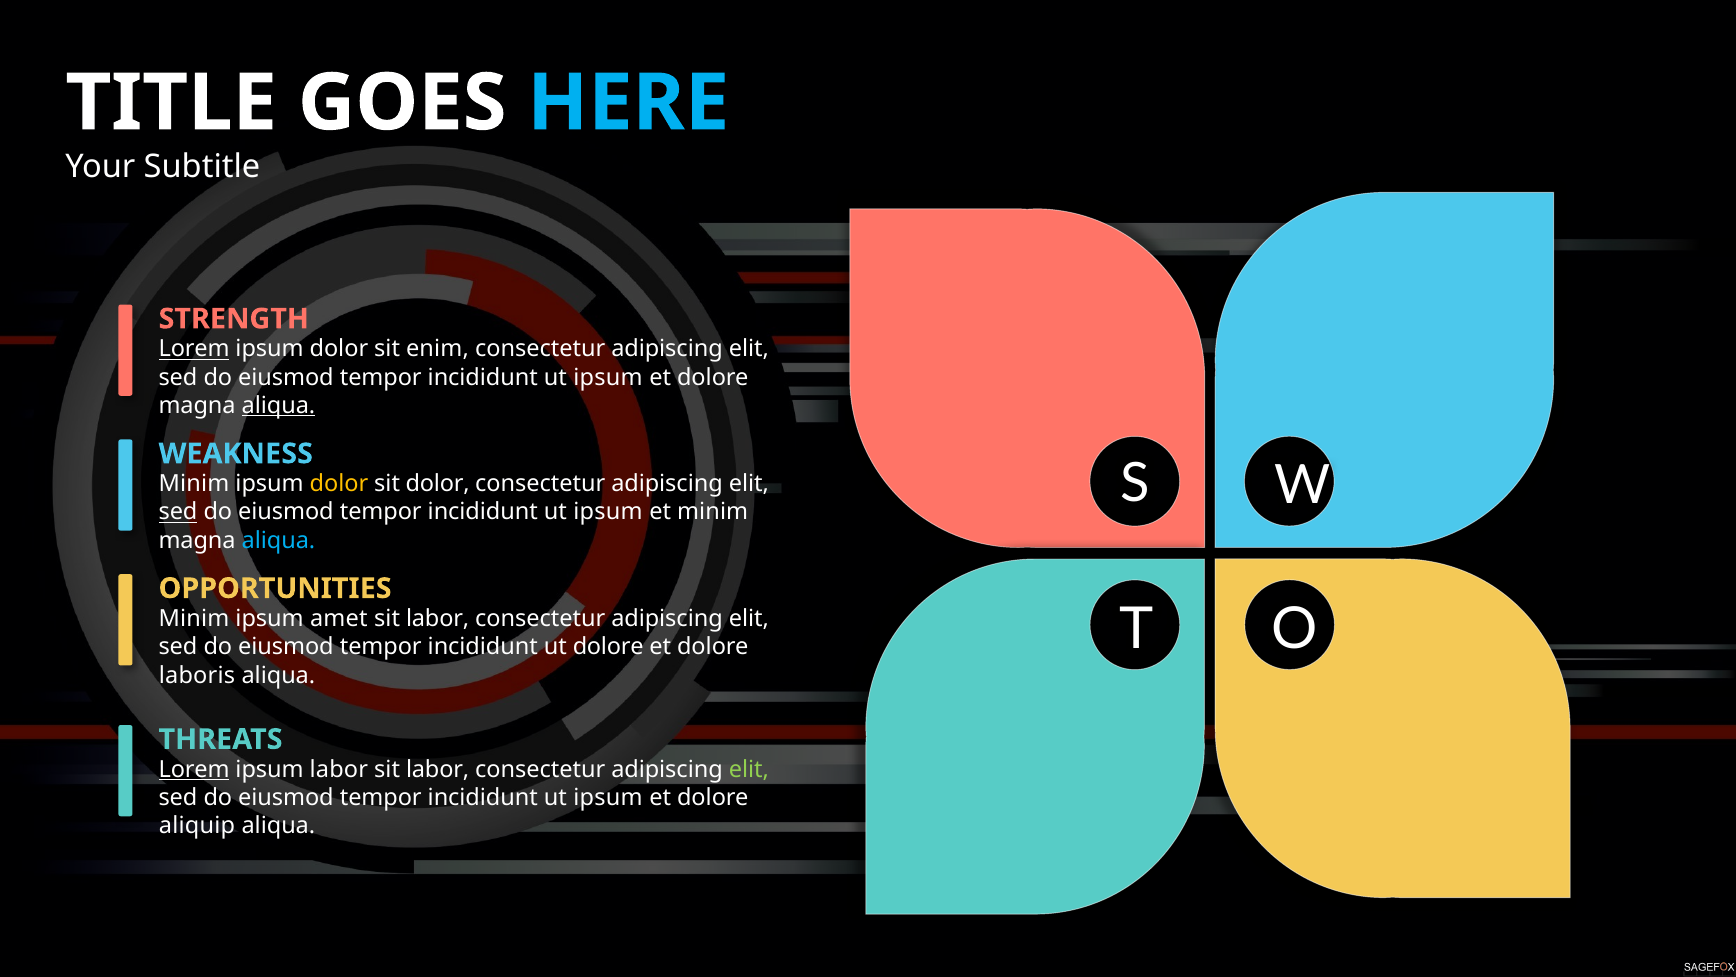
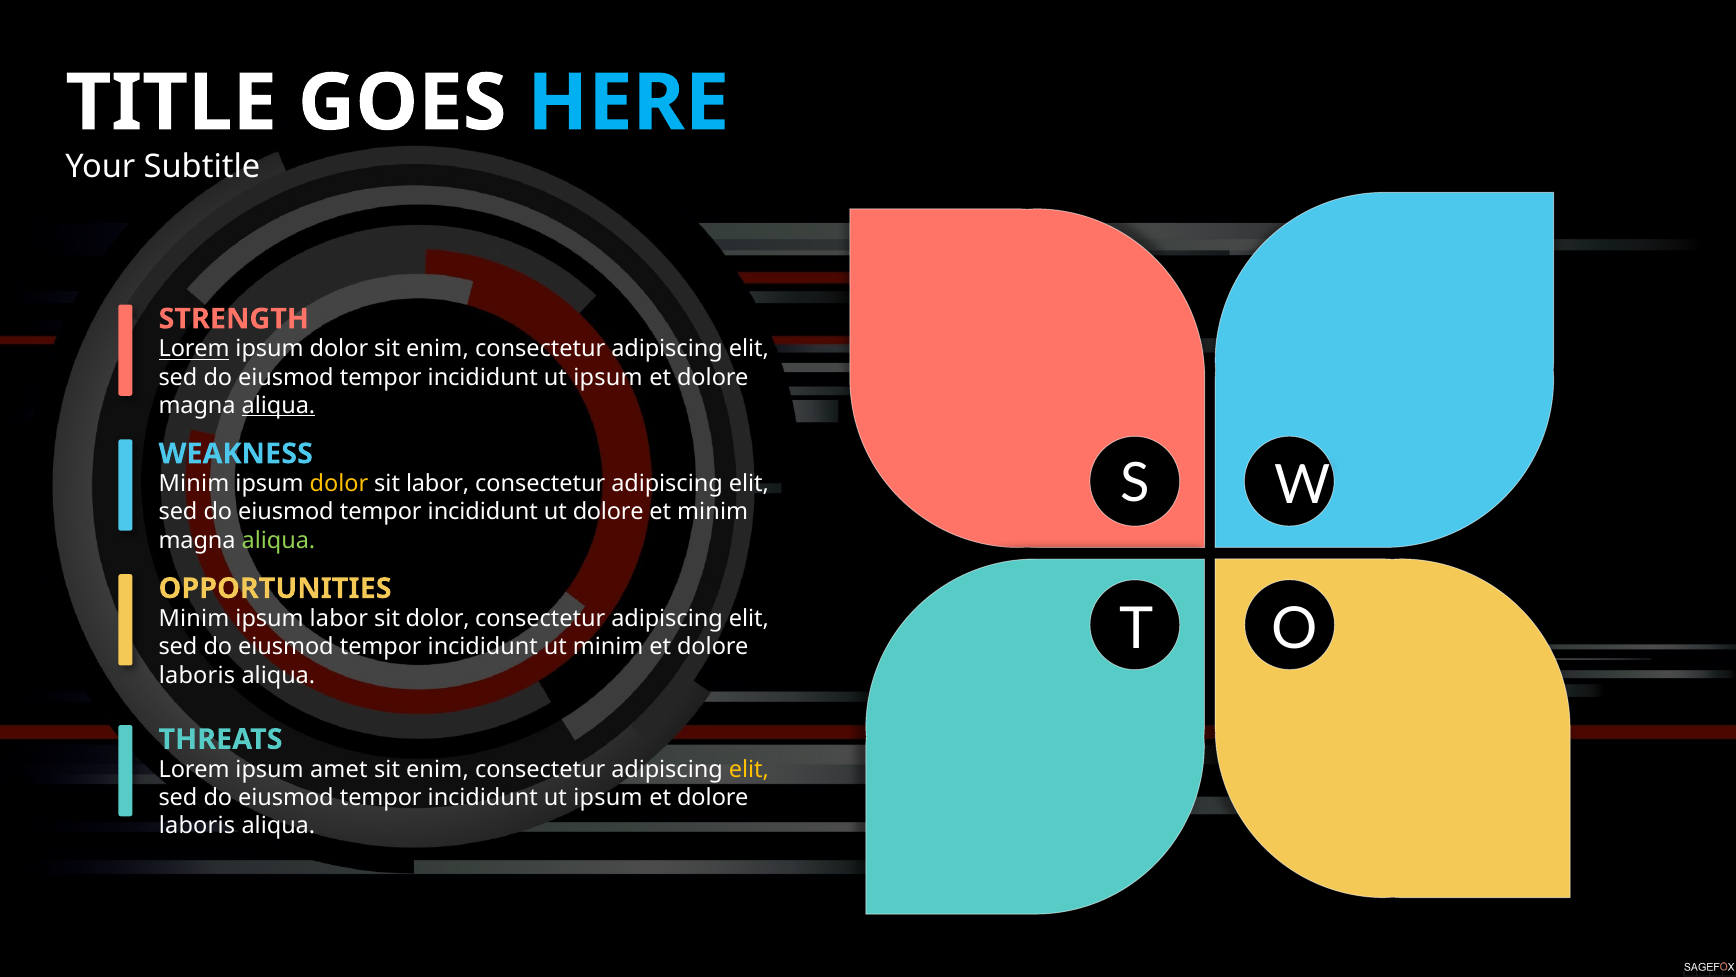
sit dolor: dolor -> labor
sed at (178, 512) underline: present -> none
ipsum at (608, 512): ipsum -> dolore
aliqua at (278, 540) colour: light blue -> light green
ipsum amet: amet -> labor
labor at (438, 618): labor -> dolor
ut dolore: dolore -> minim
Lorem at (194, 769) underline: present -> none
ipsum labor: labor -> amet
labor at (438, 769): labor -> enim
elit at (749, 769) colour: light green -> yellow
aliquip at (197, 826): aliquip -> laboris
